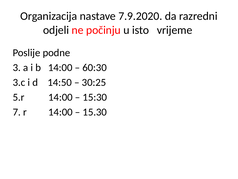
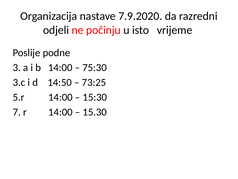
60:30: 60:30 -> 75:30
30:25: 30:25 -> 73:25
